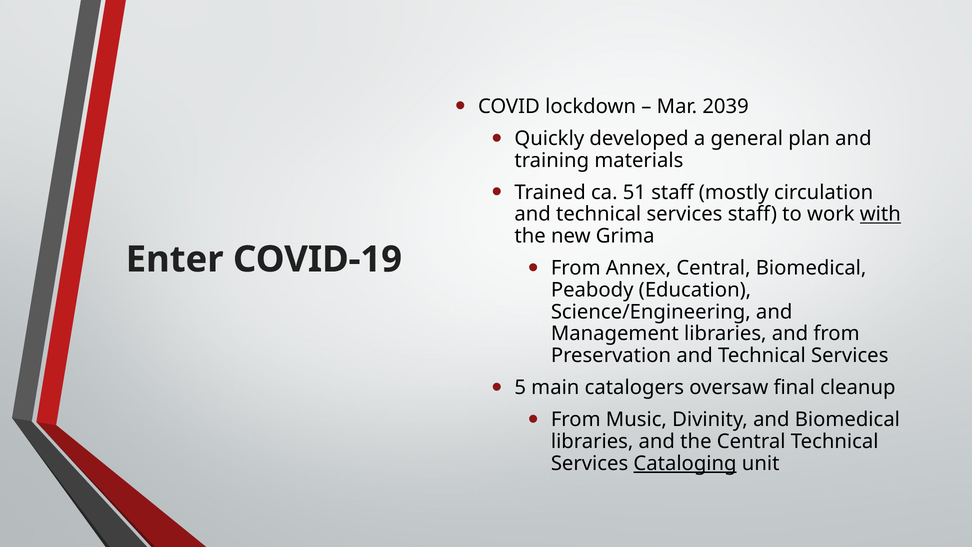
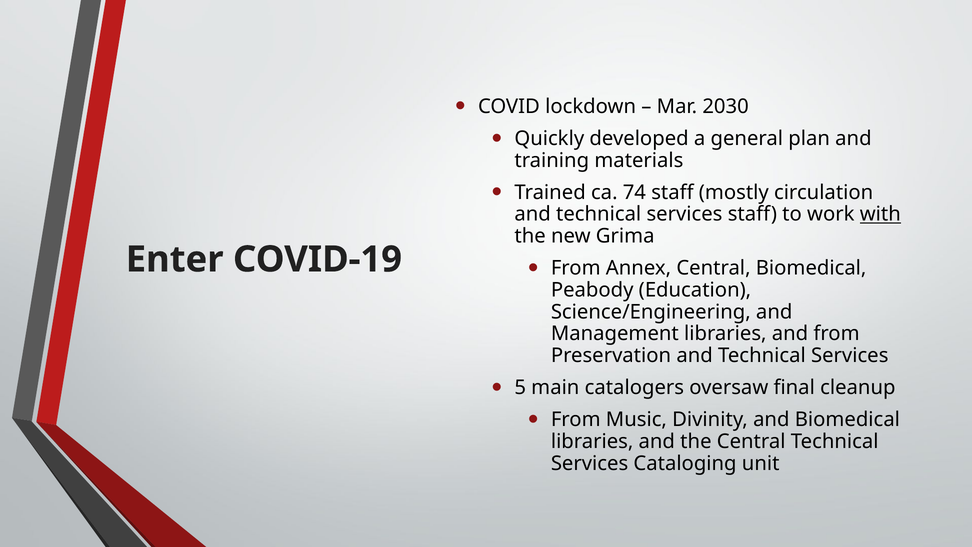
2039: 2039 -> 2030
51: 51 -> 74
Cataloging underline: present -> none
